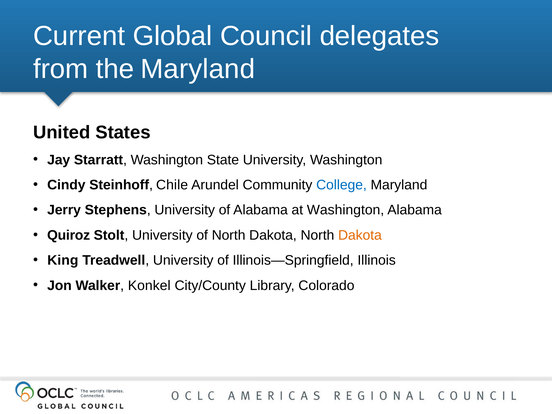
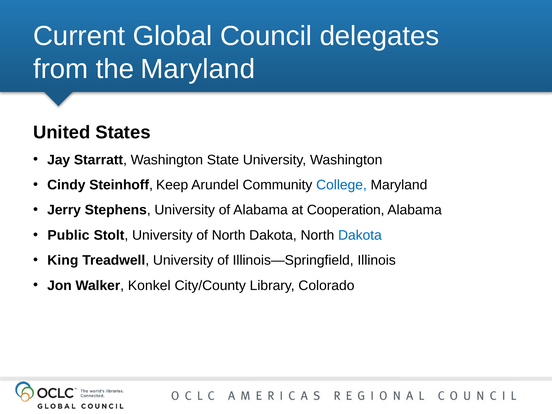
Chile: Chile -> Keep
at Washington: Washington -> Cooperation
Quiroz: Quiroz -> Public
Dakota at (360, 235) colour: orange -> blue
